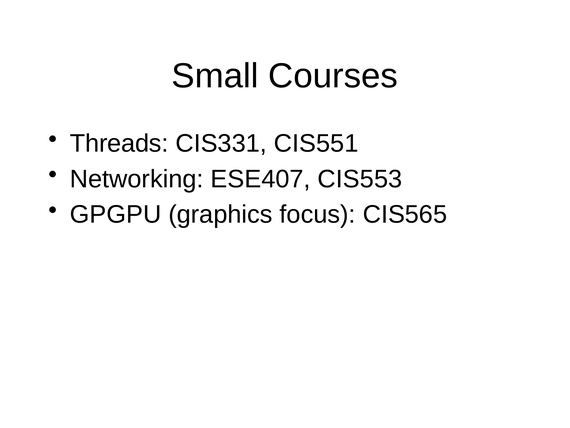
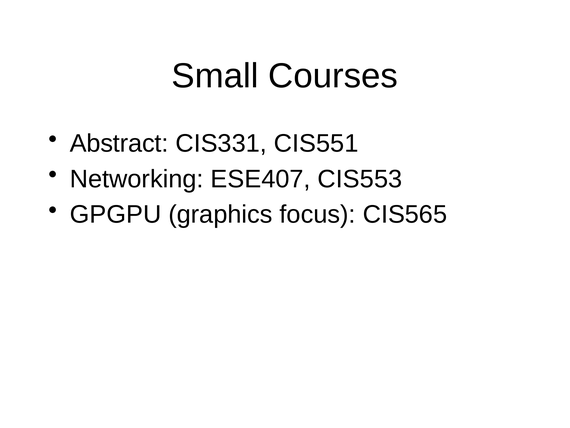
Threads: Threads -> Abstract
